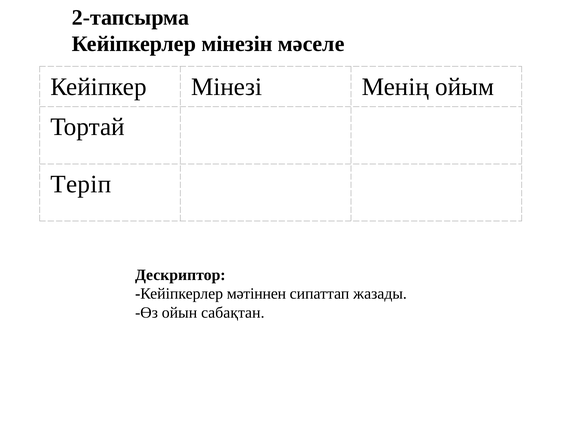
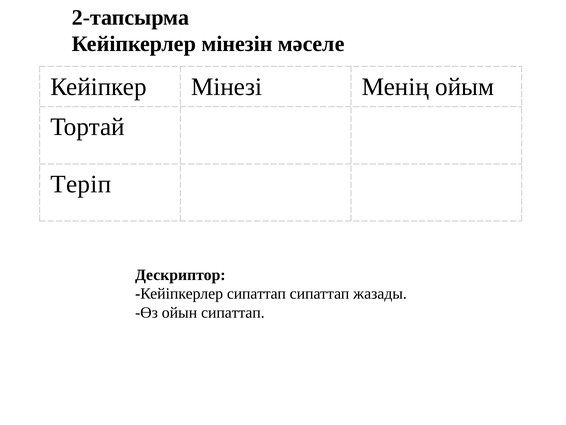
Кейіпкерлер мәтіннен: мәтіннен -> сипаттап
ойын сабақтан: сабақтан -> сипаттап
